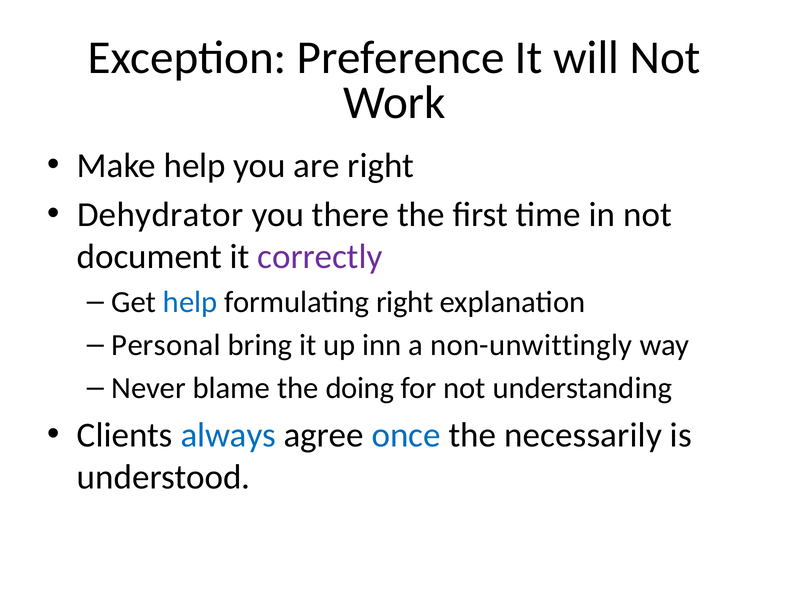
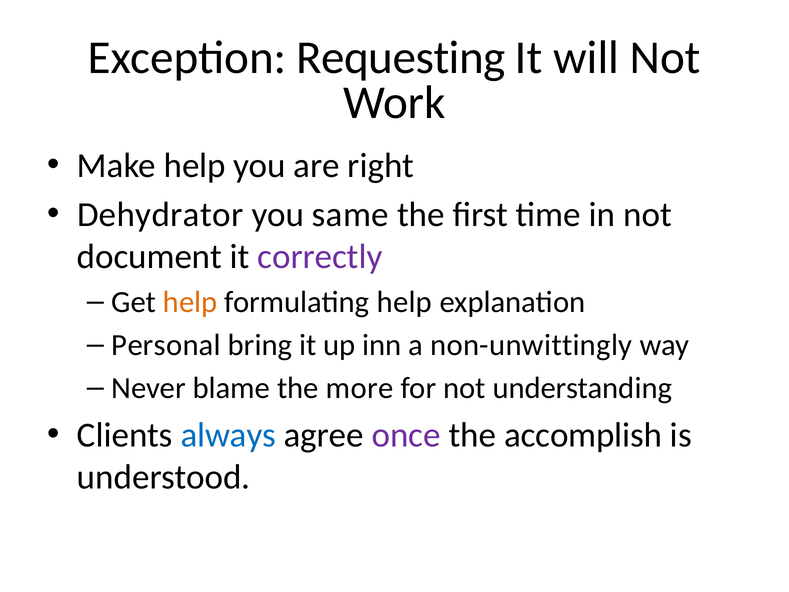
Preference: Preference -> Requesting
there: there -> same
help at (190, 302) colour: blue -> orange
formulating right: right -> help
doing: doing -> more
once colour: blue -> purple
necessarily: necessarily -> accomplish
